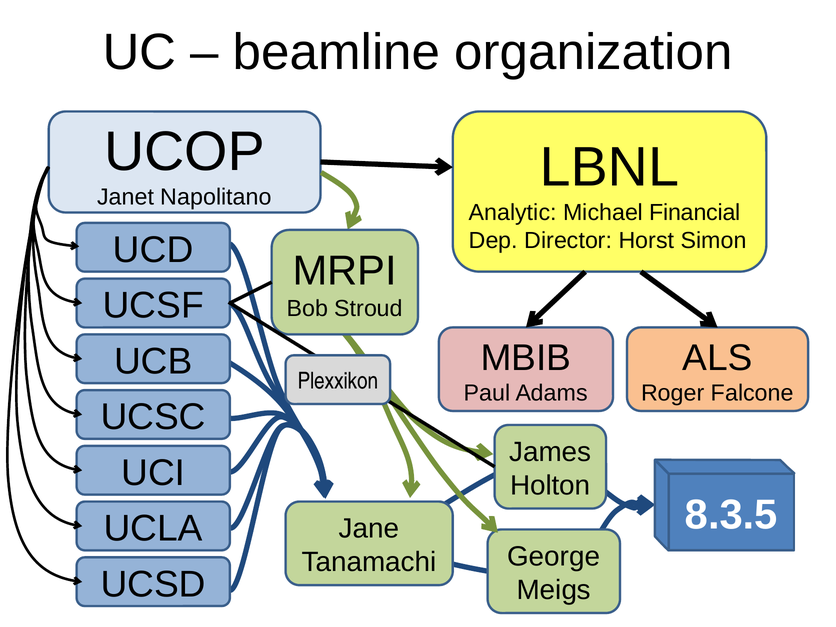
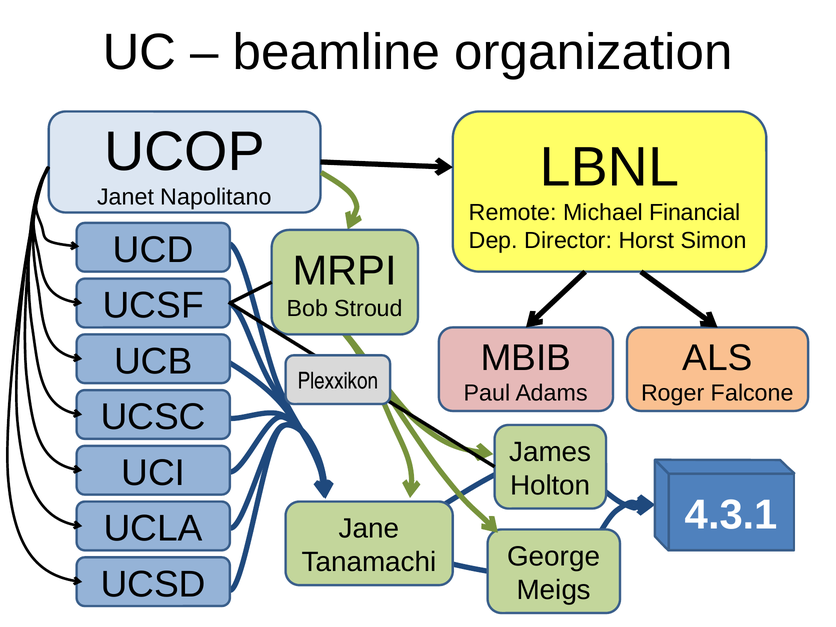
Analytic: Analytic -> Remote
8.3.5: 8.3.5 -> 4.3.1
